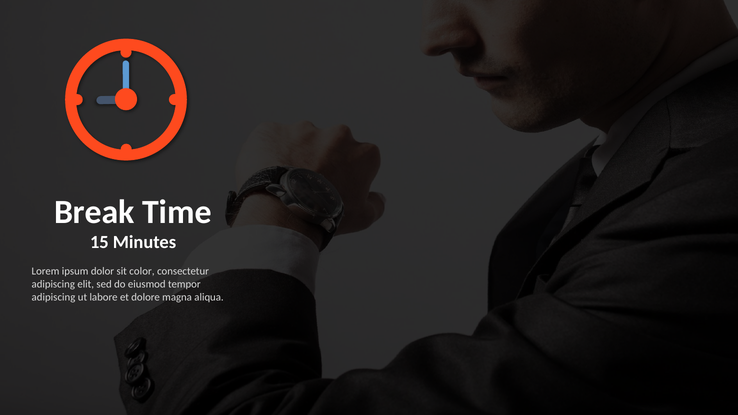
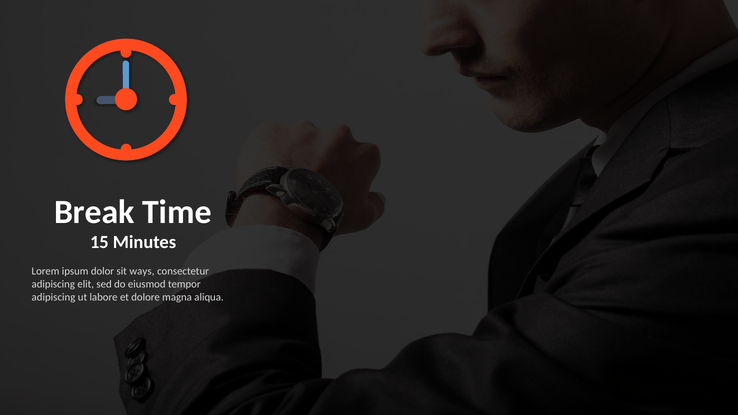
color: color -> ways
